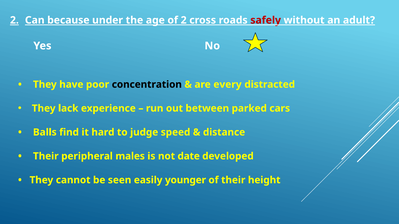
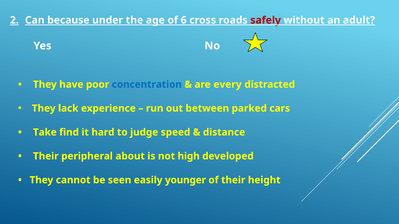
of 2: 2 -> 6
concentration colour: black -> blue
Balls: Balls -> Take
males: males -> about
date: date -> high
